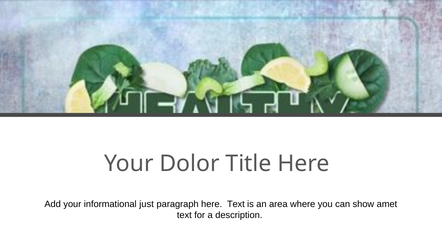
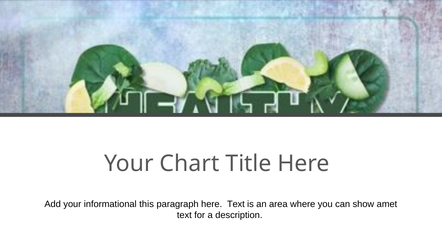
Dolor: Dolor -> Chart
just: just -> this
